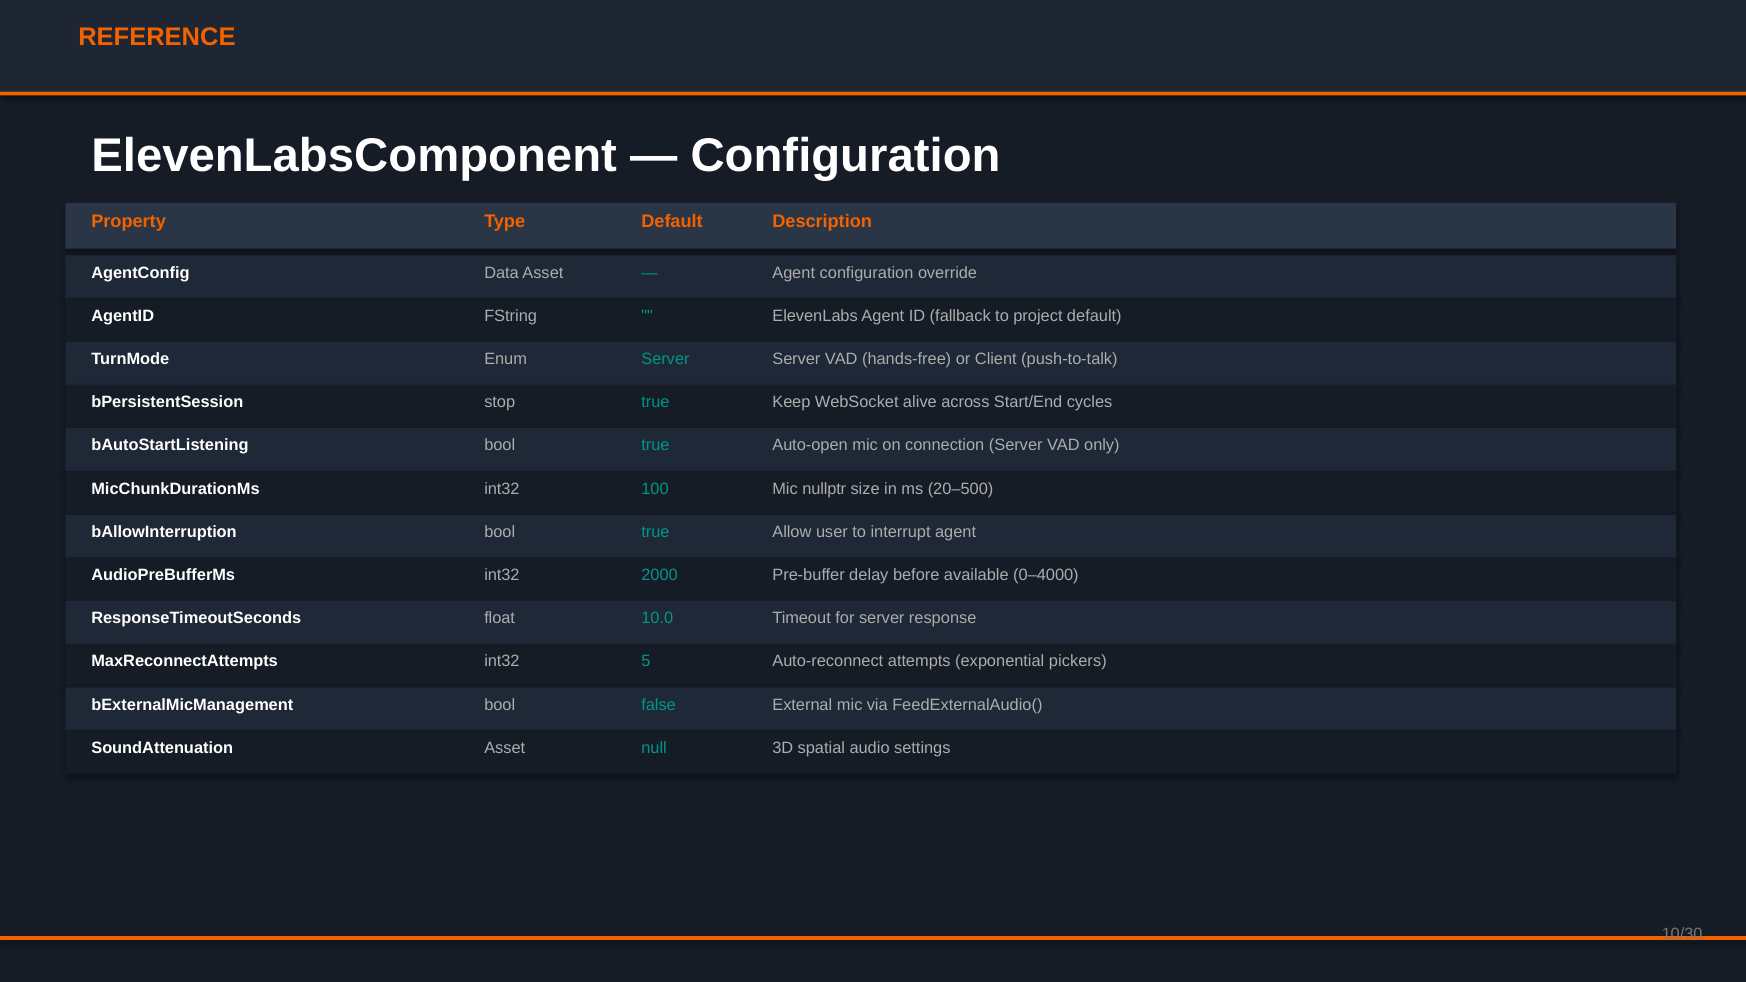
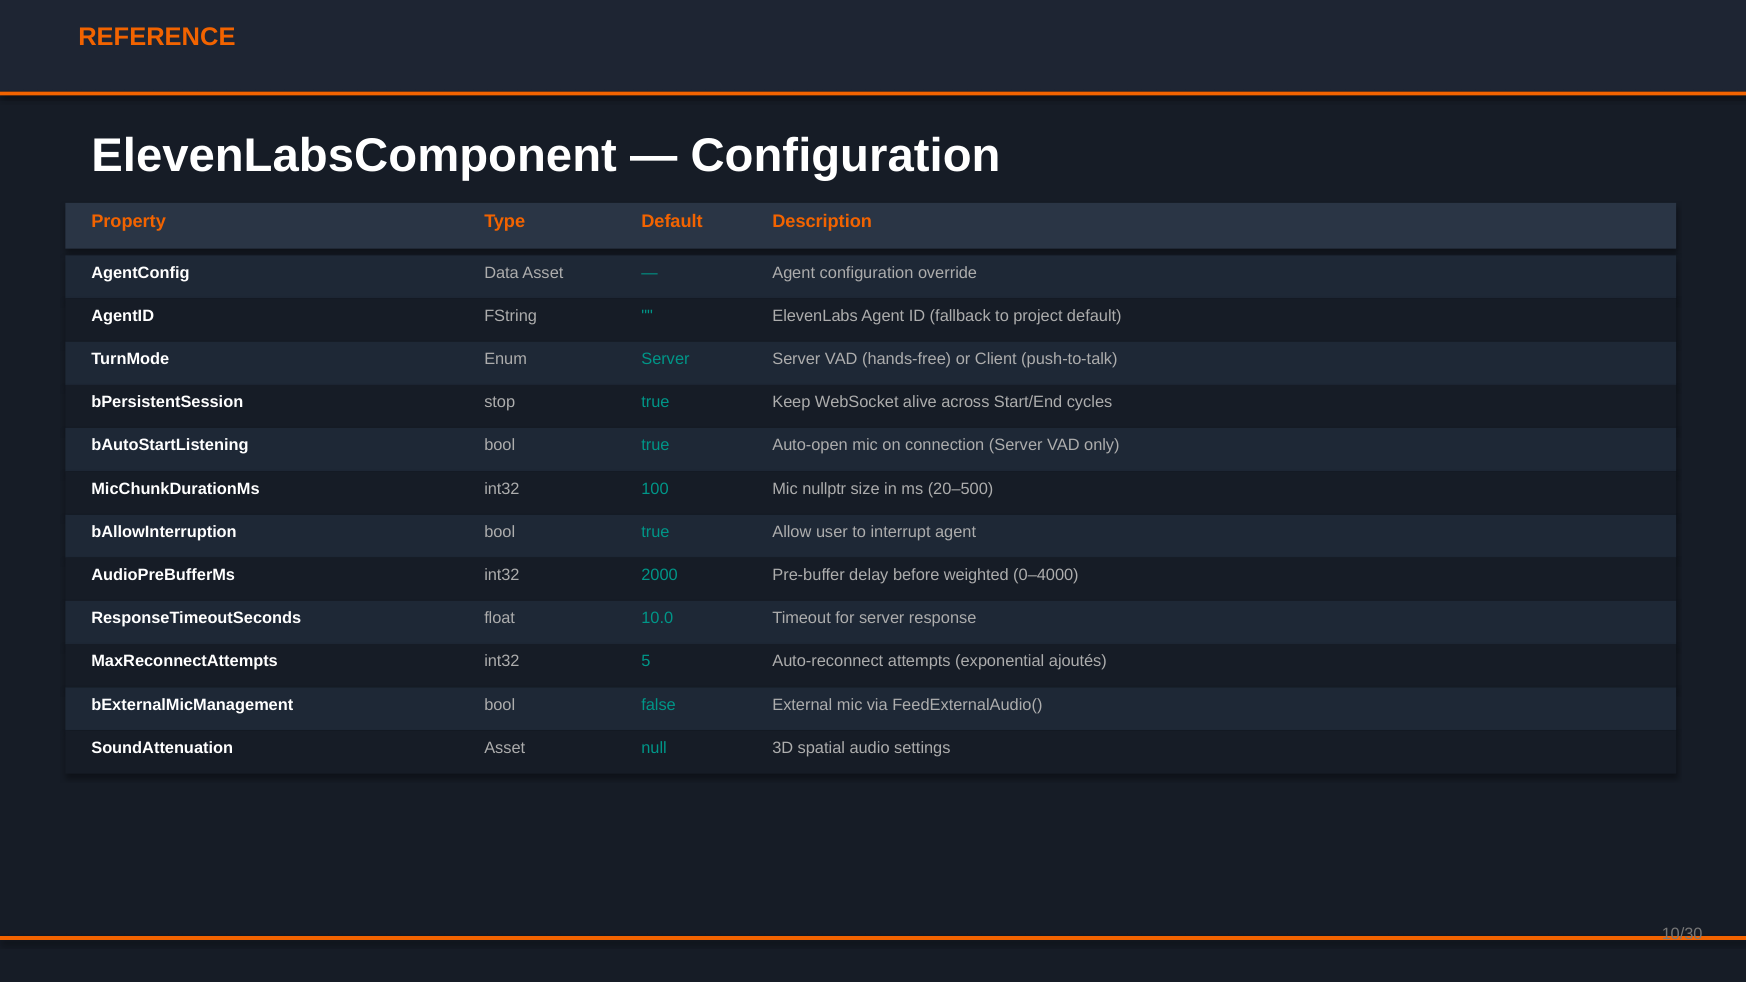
available: available -> weighted
pickers: pickers -> ajoutés
